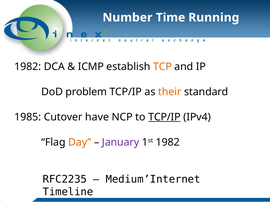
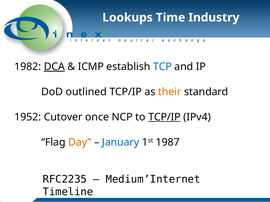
Number: Number -> Lookups
Running: Running -> Industry
DCA underline: none -> present
TCP colour: orange -> blue
problem: problem -> outlined
1985: 1985 -> 1952
have: have -> once
January colour: purple -> blue
1st 1982: 1982 -> 1987
